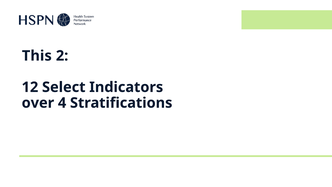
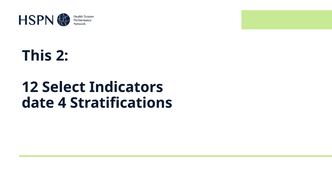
over: over -> date
